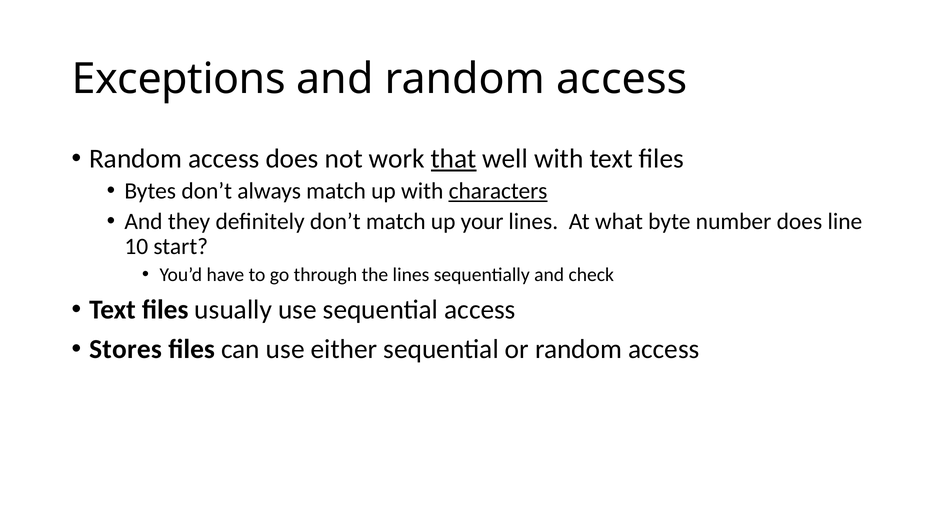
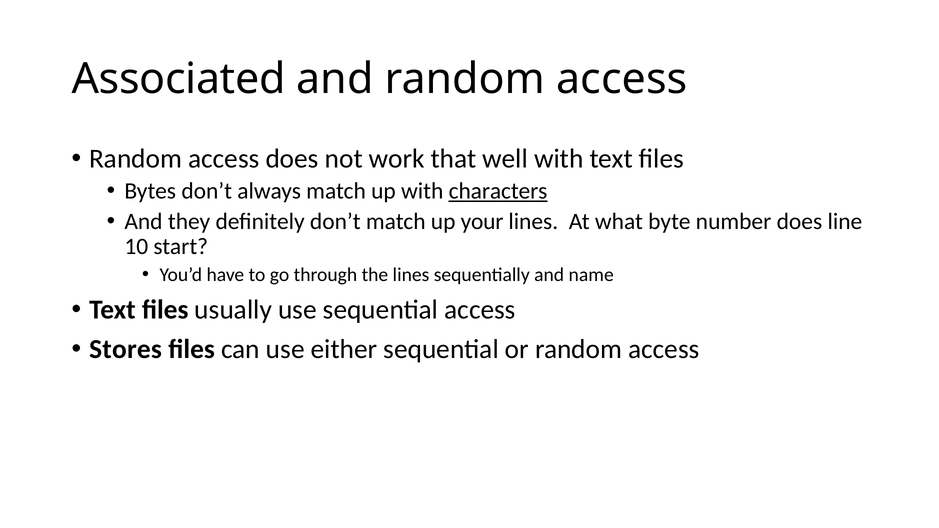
Exceptions: Exceptions -> Associated
that underline: present -> none
check: check -> name
